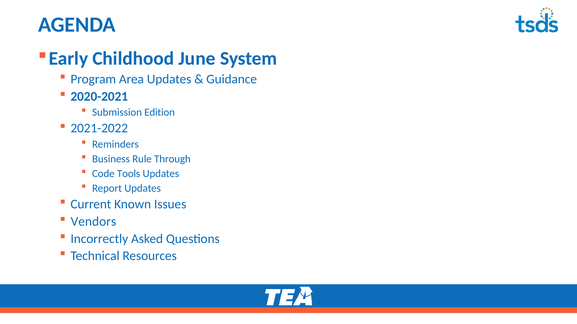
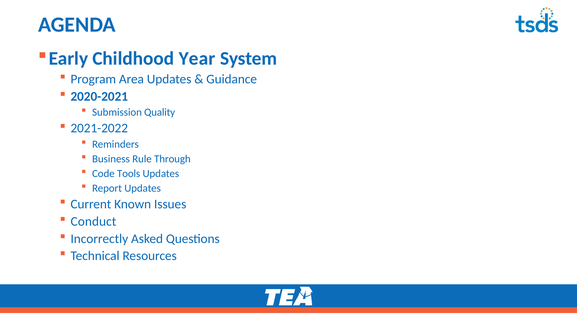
June: June -> Year
Edition: Edition -> Quality
Vendors: Vendors -> Conduct
